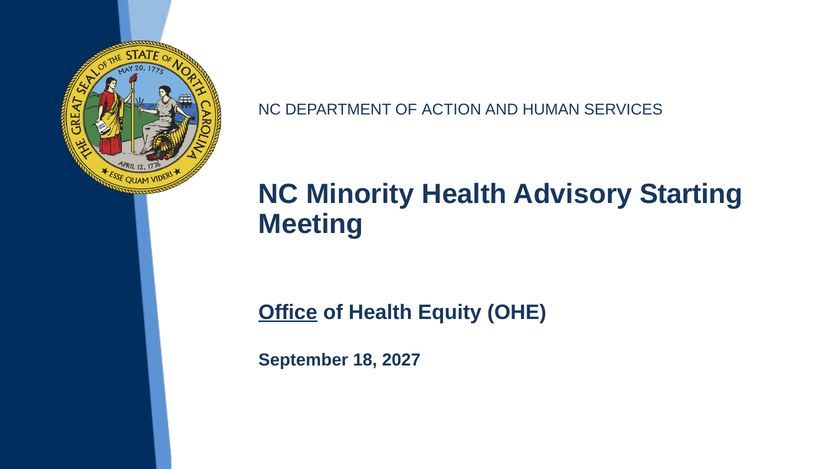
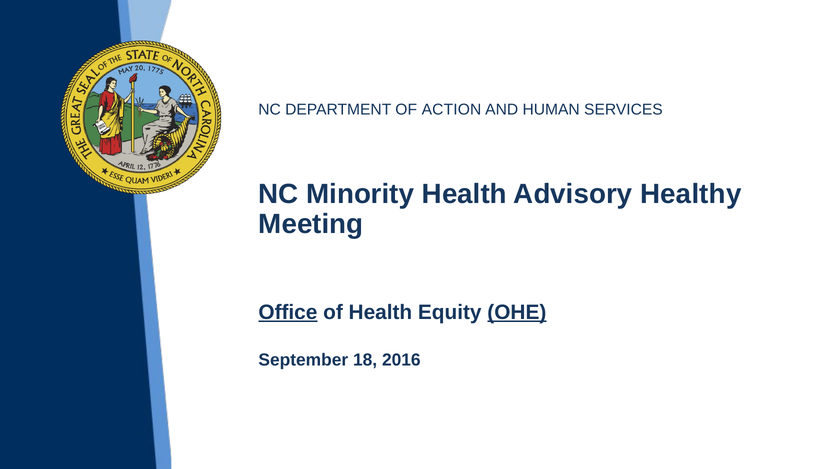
Starting: Starting -> Healthy
OHE underline: none -> present
2027: 2027 -> 2016
